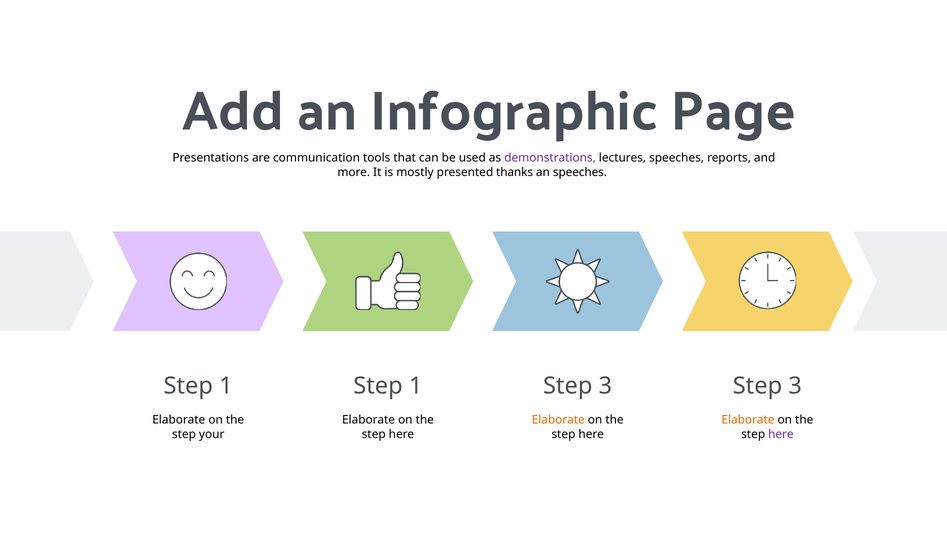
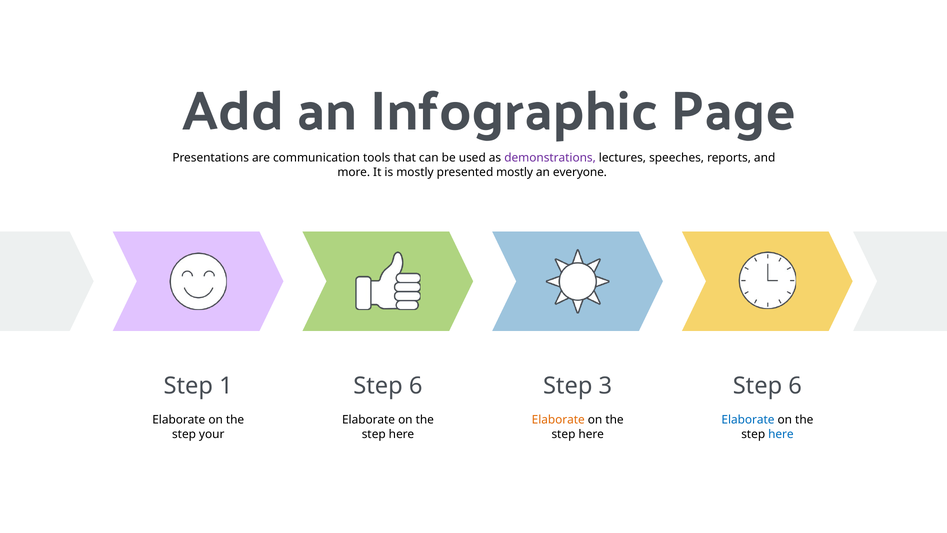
presented thanks: thanks -> mostly
an speeches: speeches -> everyone
1 Step 1: 1 -> 6
3 Step 3: 3 -> 6
Elaborate at (748, 420) colour: orange -> blue
here at (781, 434) colour: purple -> blue
